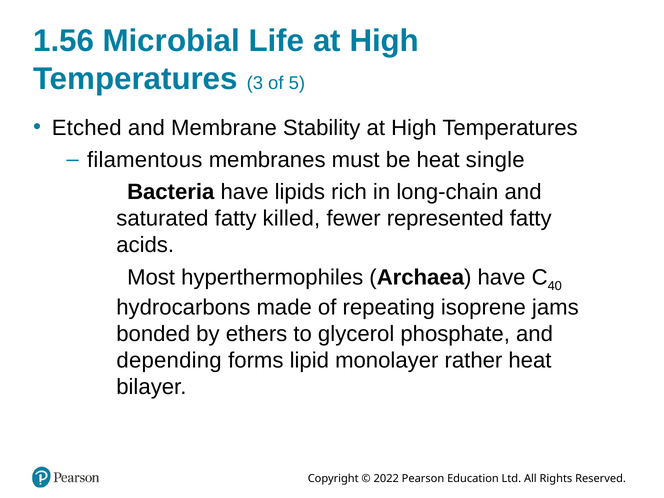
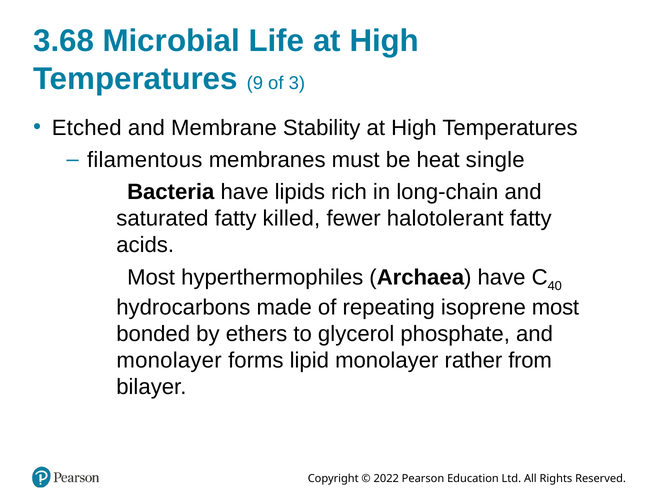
1.56: 1.56 -> 3.68
3: 3 -> 9
5: 5 -> 3
represented: represented -> halotolerant
isoprene jams: jams -> most
depending at (169, 361): depending -> monolayer
rather heat: heat -> from
